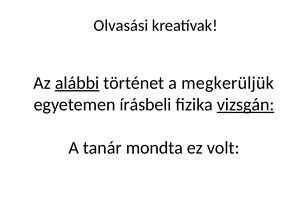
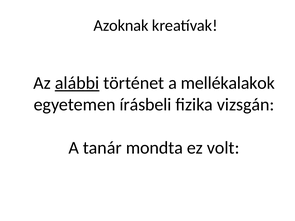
Olvasási: Olvasási -> Azoknak
megkerüljük: megkerüljük -> mellékalakok
vizsgán underline: present -> none
